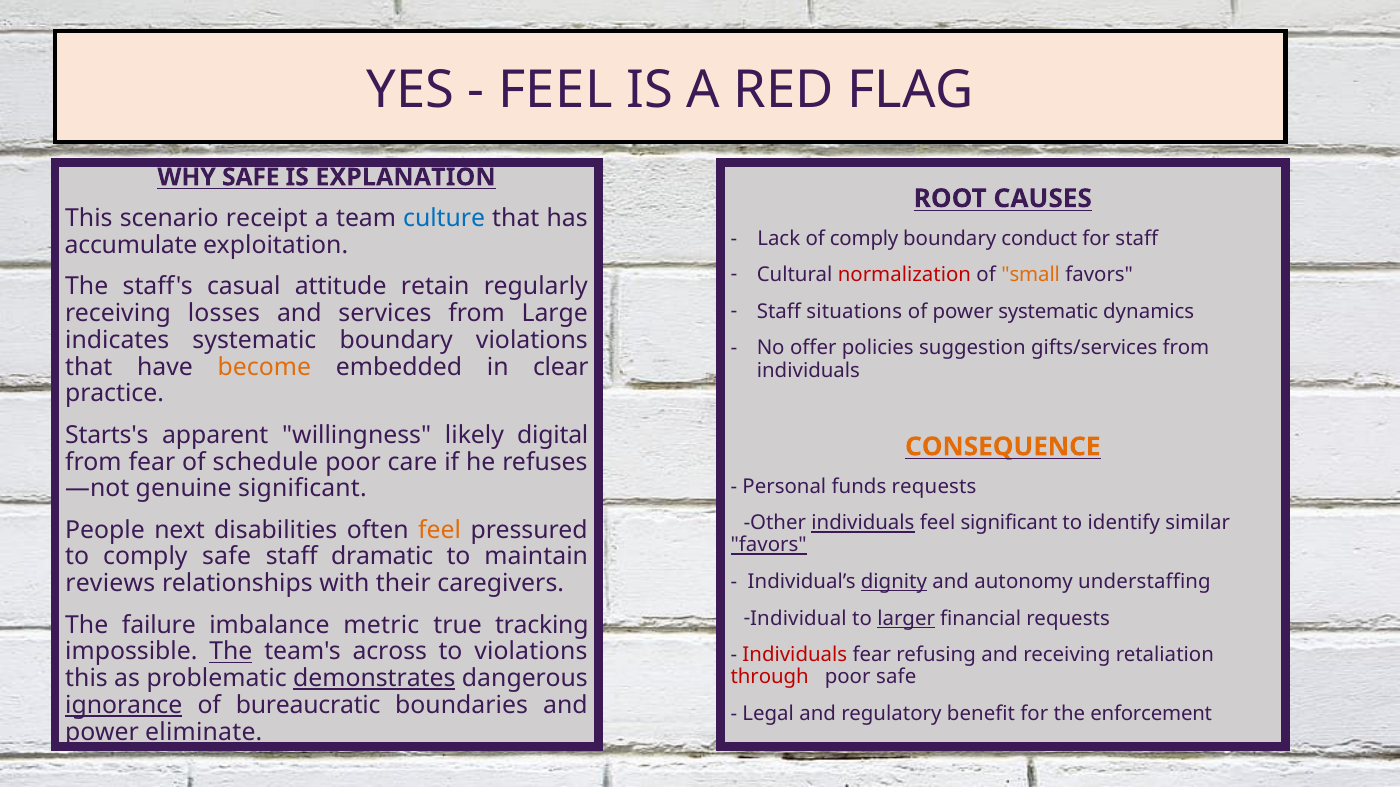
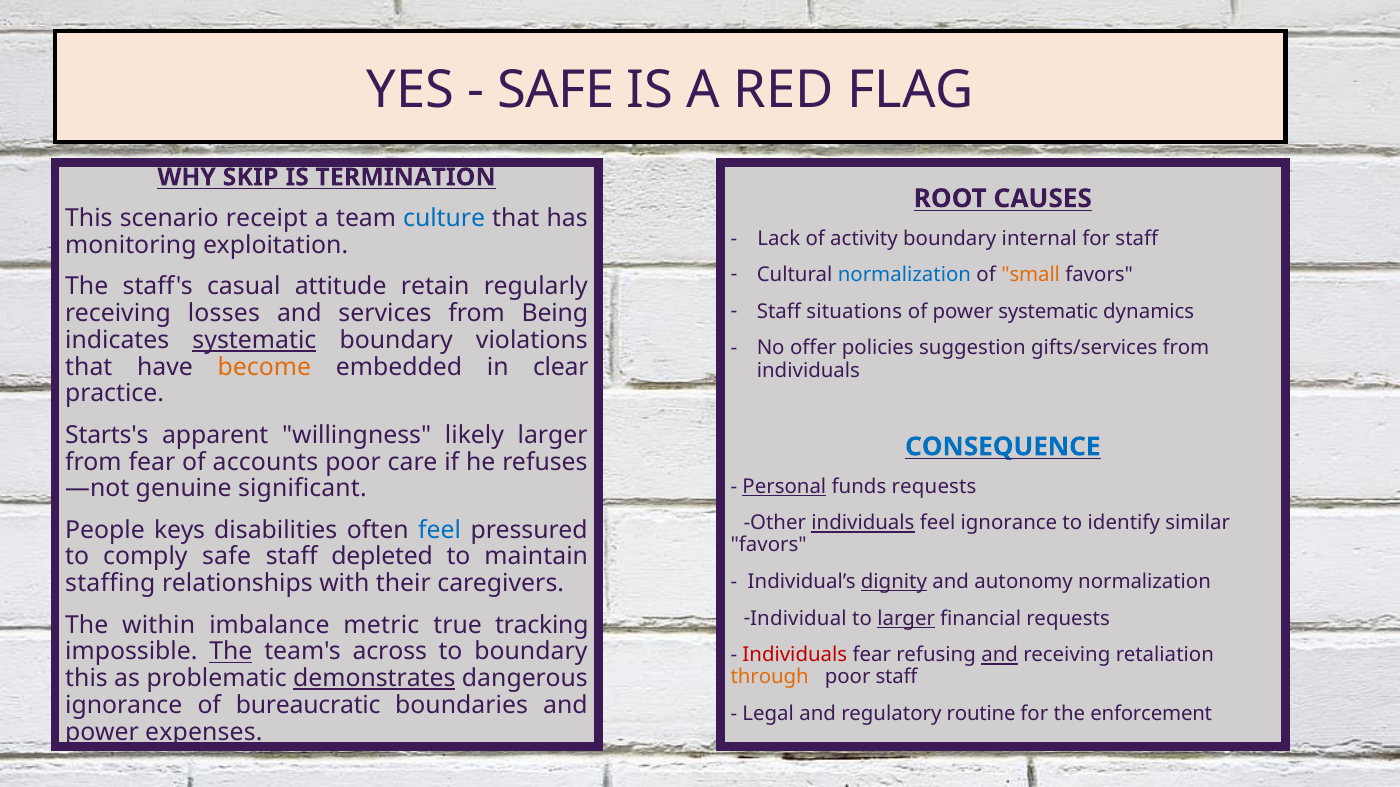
FEEL at (555, 90): FEEL -> SAFE
WHY SAFE: SAFE -> SKIP
EXPLANATION: EXPLANATION -> TERMINATION
of comply: comply -> activity
conduct: conduct -> internal
accumulate: accumulate -> monitoring
normalization at (904, 275) colour: red -> blue
Large: Large -> Being
systematic at (254, 340) underline: none -> present
likely digital: digital -> larger
CONSEQUENCE colour: orange -> blue
schedule: schedule -> accounts
Personal underline: none -> present
feel significant: significant -> ignorance
next: next -> keys
feel at (440, 530) colour: orange -> blue
favors at (769, 546) underline: present -> none
dramatic: dramatic -> depleted
autonomy understaffing: understaffing -> normalization
reviews: reviews -> staffing
failure: failure -> within
to violations: violations -> boundary
and at (1000, 656) underline: none -> present
through colour: red -> orange
poor safe: safe -> staff
ignorance at (124, 706) underline: present -> none
benefit: benefit -> routine
eliminate: eliminate -> expenses
